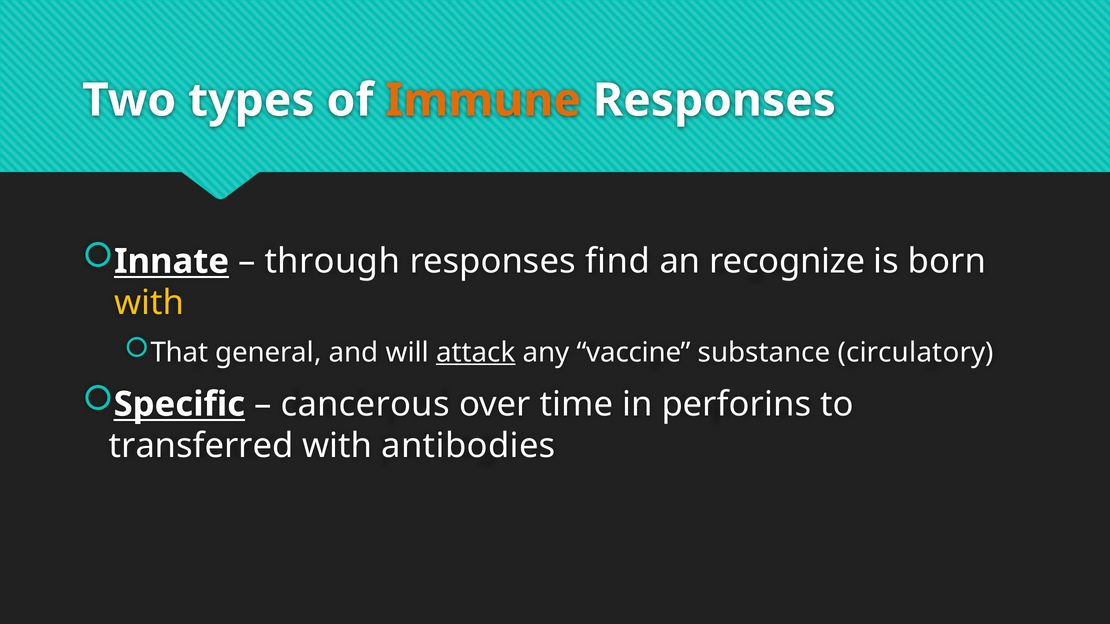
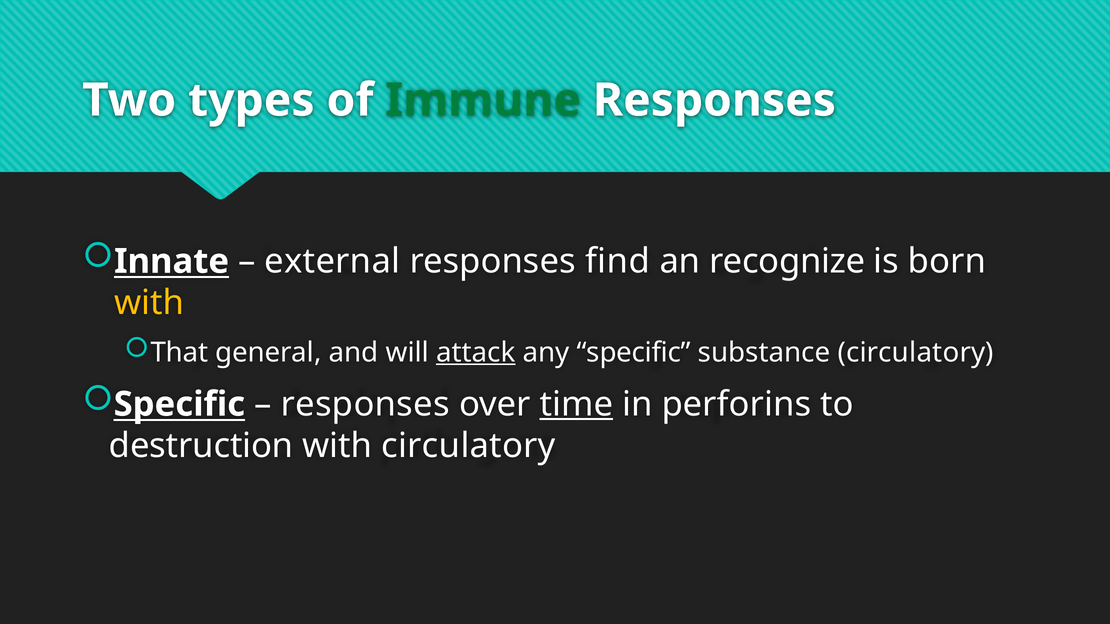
Immune colour: orange -> green
through: through -> external
any vaccine: vaccine -> specific
cancerous at (365, 404): cancerous -> responses
time underline: none -> present
transferred: transferred -> destruction
with antibodies: antibodies -> circulatory
